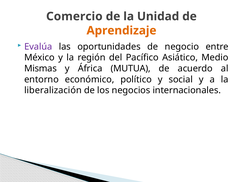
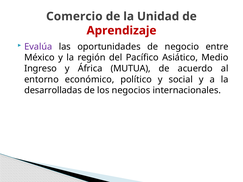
Aprendizaje colour: orange -> red
Mismas: Mismas -> Ingreso
liberalización: liberalización -> desarrolladas
